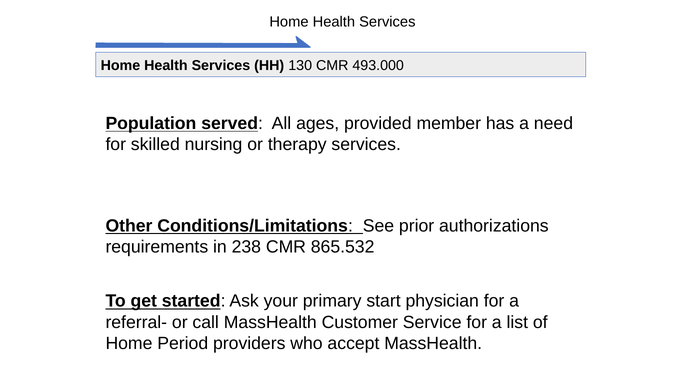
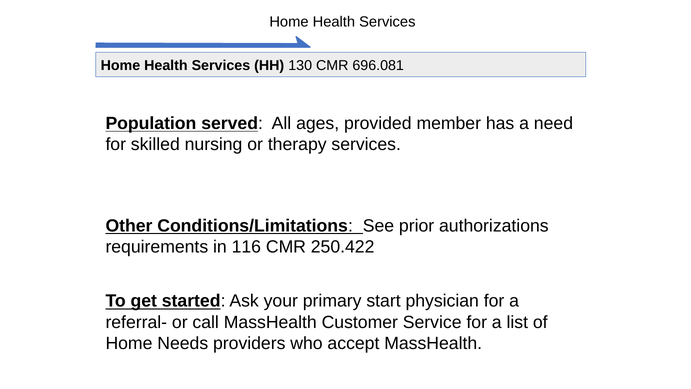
493.000: 493.000 -> 696.081
238: 238 -> 116
865.532: 865.532 -> 250.422
Period: Period -> Needs
